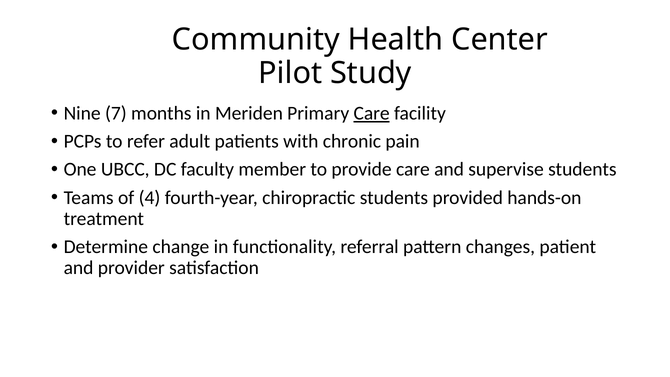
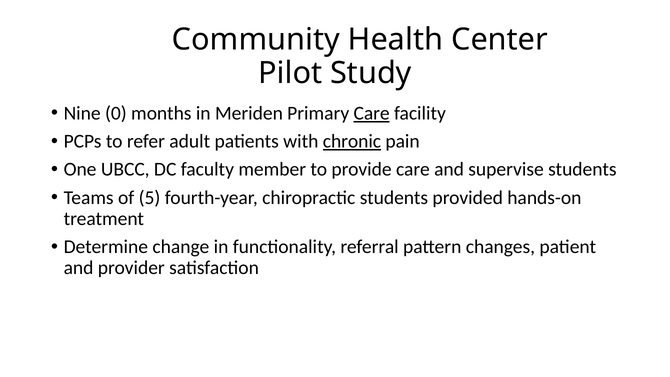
7: 7 -> 0
chronic underline: none -> present
4: 4 -> 5
